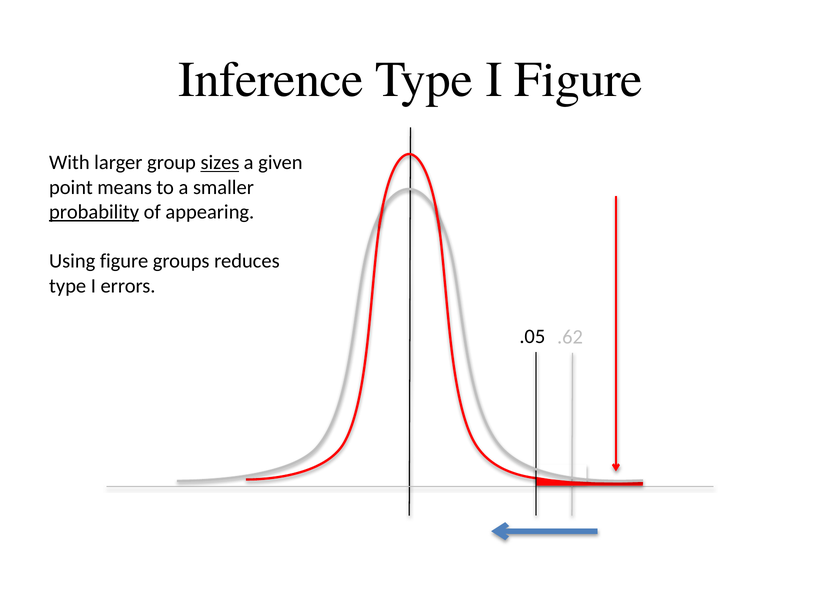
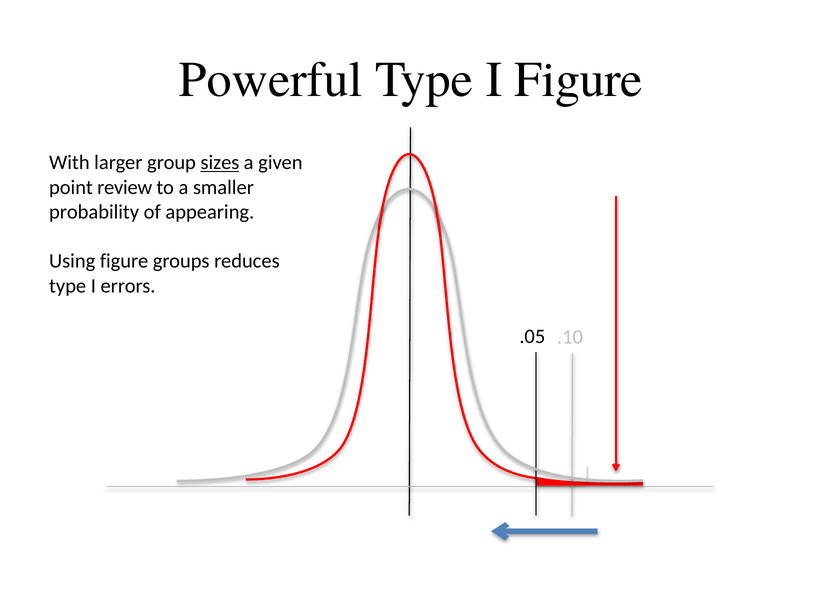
Inference: Inference -> Powerful
means: means -> review
probability underline: present -> none
.62: .62 -> .10
